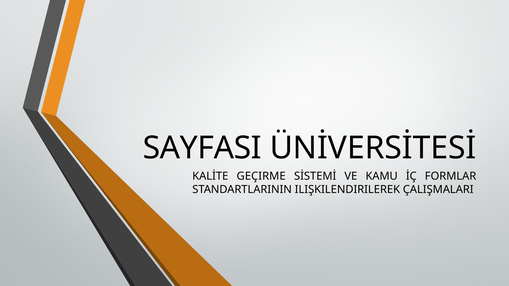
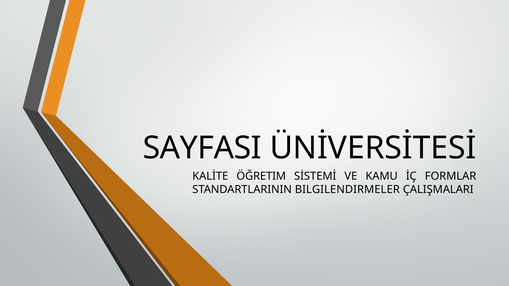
GEÇIRME: GEÇIRME -> ÖĞRETIM
ILIŞKILENDIRILEREK: ILIŞKILENDIRILEREK -> BILGILENDIRMELER
